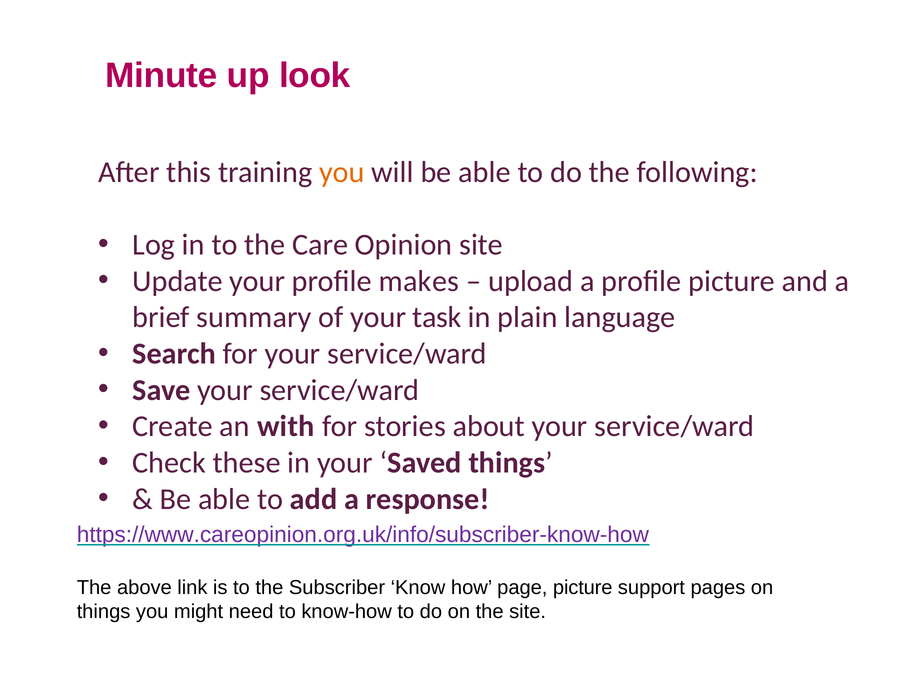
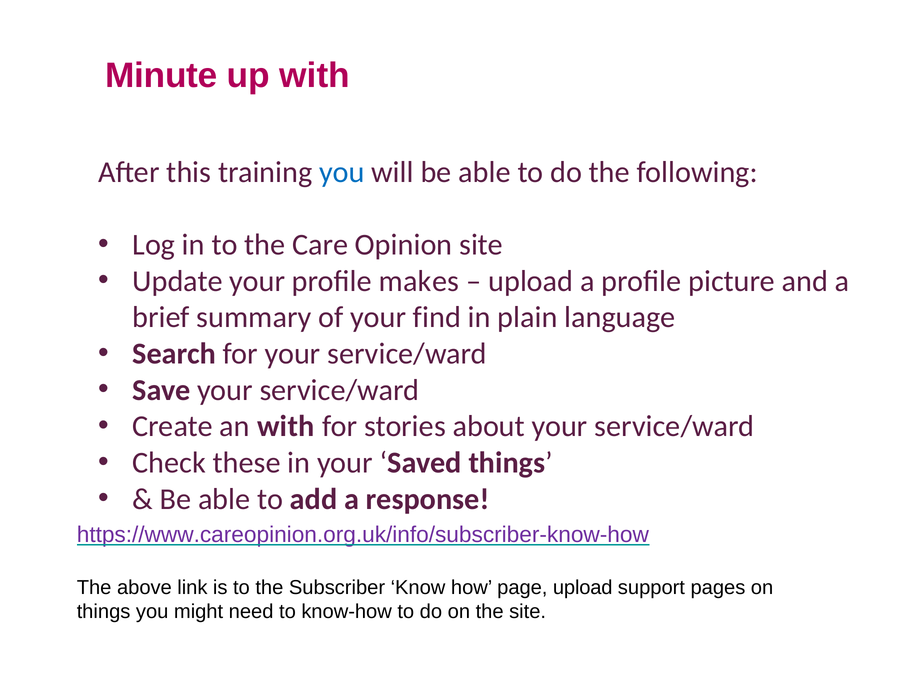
up look: look -> with
you at (342, 172) colour: orange -> blue
task: task -> find
page picture: picture -> upload
